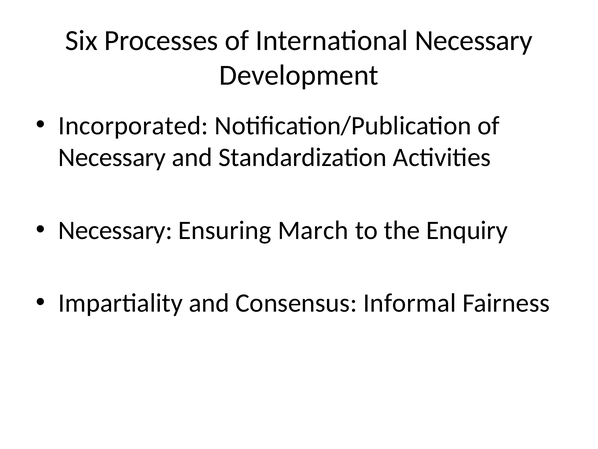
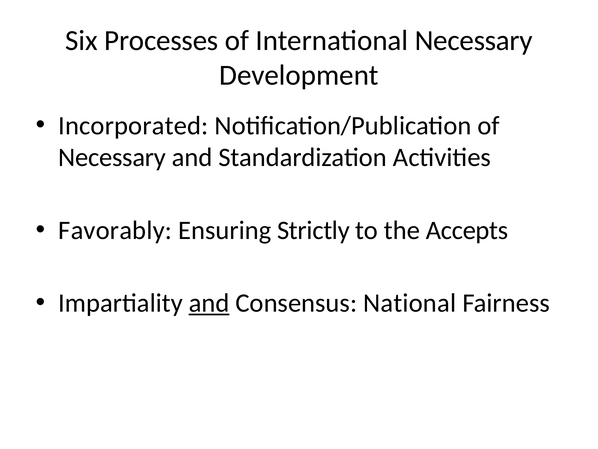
Necessary at (115, 230): Necessary -> Favorably
March: March -> Strictly
Enquiry: Enquiry -> Accepts
and at (209, 303) underline: none -> present
Informal: Informal -> National
